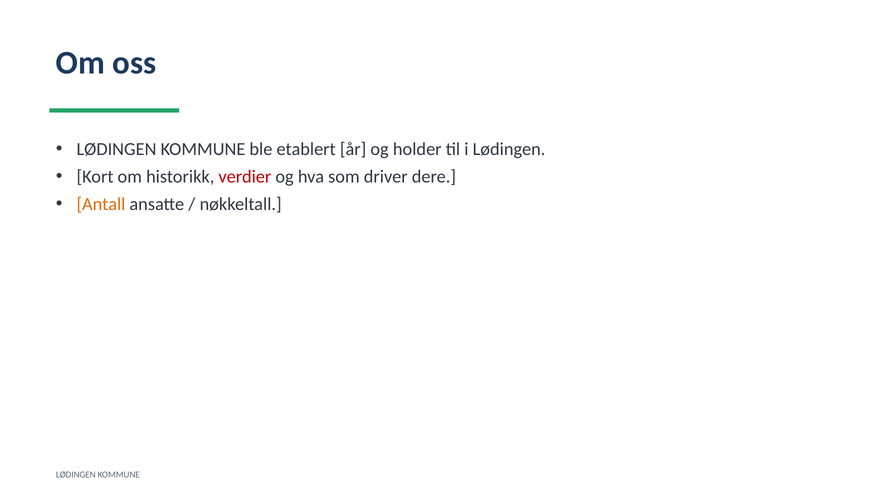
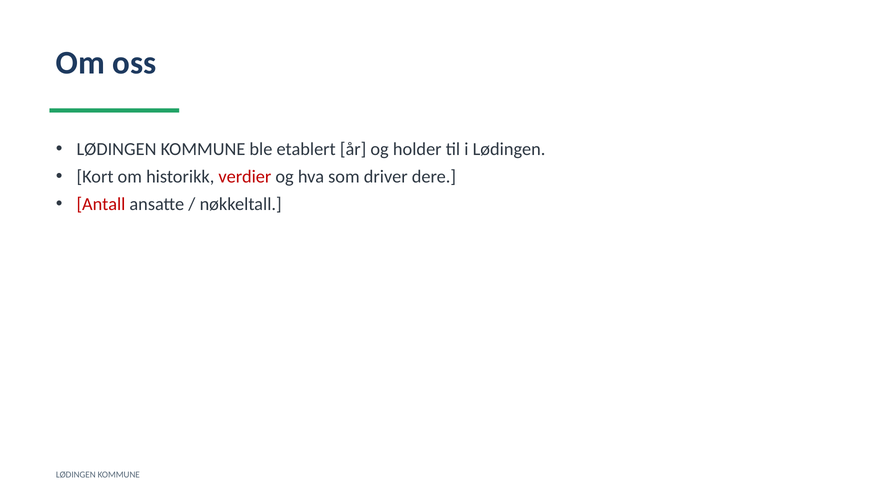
Antall colour: orange -> red
